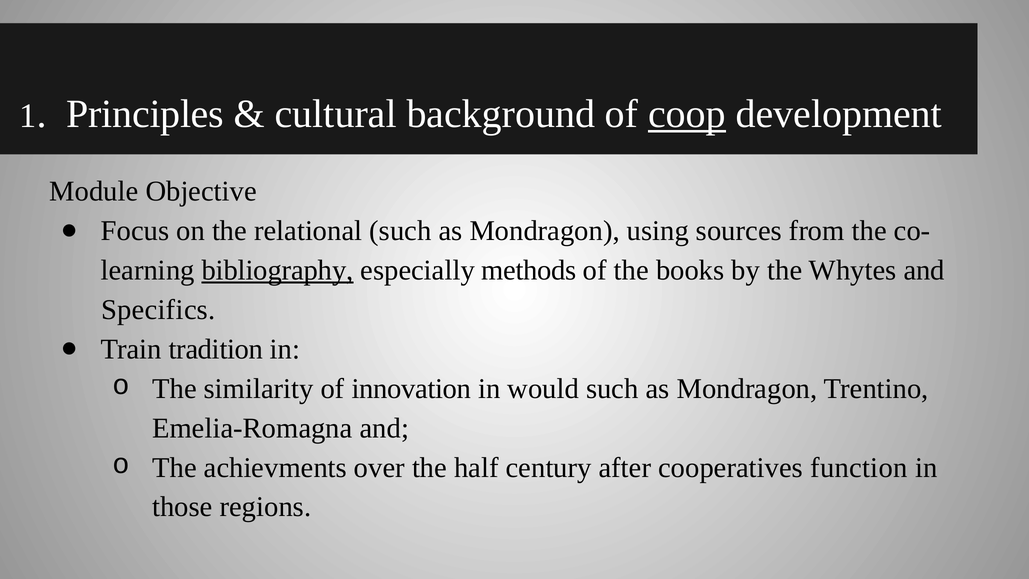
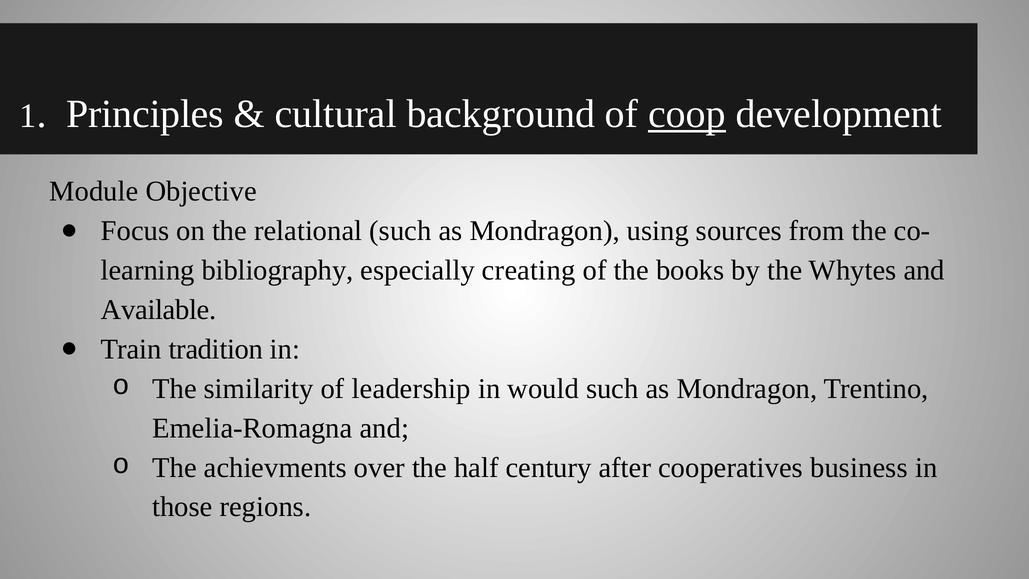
bibliography underline: present -> none
methods: methods -> creating
Specifics: Specifics -> Available
innovation: innovation -> leadership
function: function -> business
